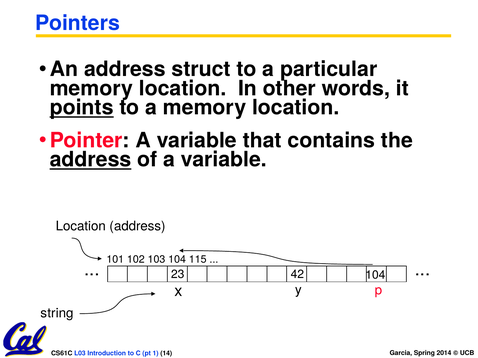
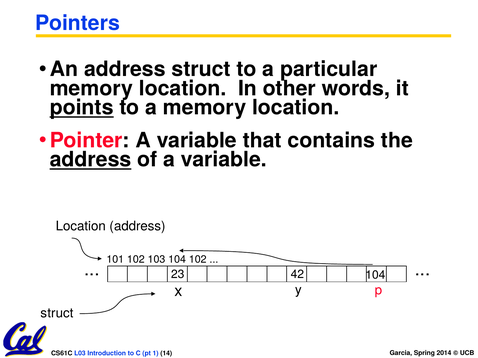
104 115: 115 -> 102
string at (57, 313): string -> struct
